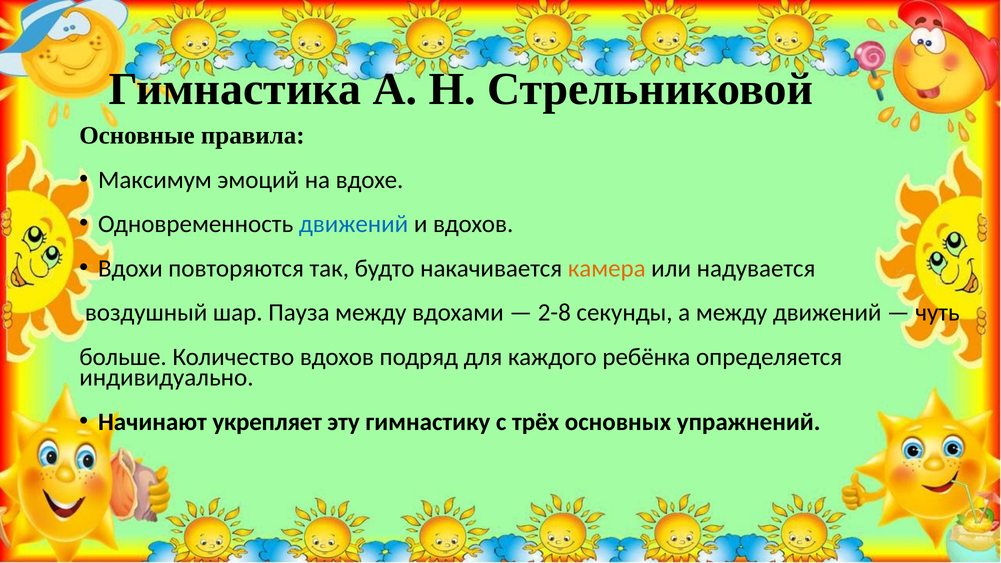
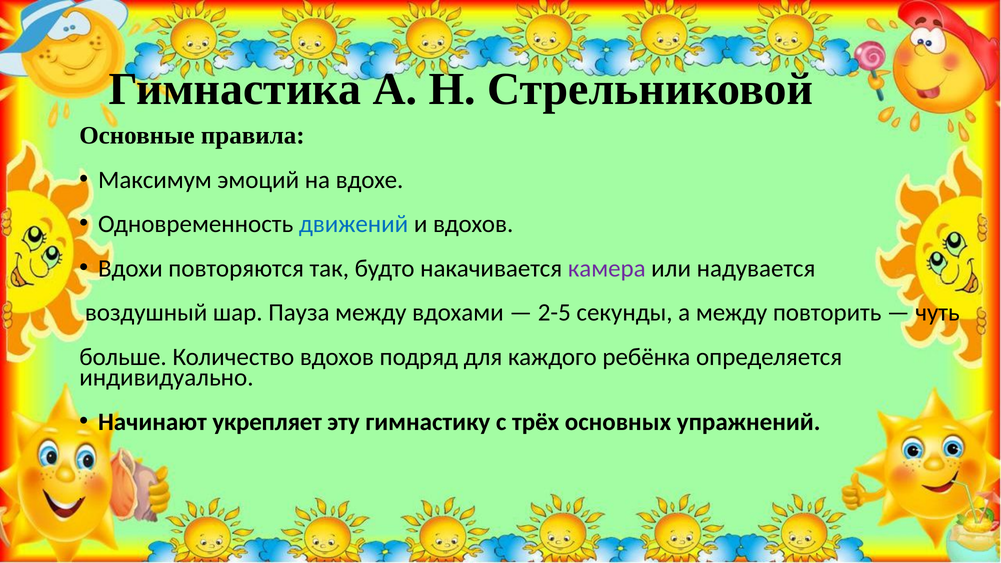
камера colour: orange -> purple
2-8: 2-8 -> 2-5
между движений: движений -> повторить
